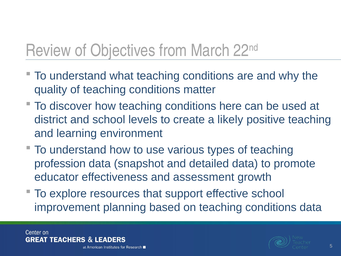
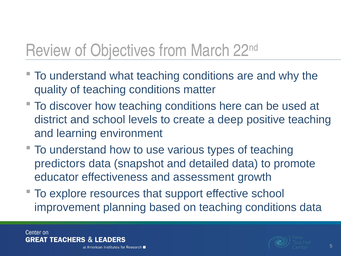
likely: likely -> deep
profession: profession -> predictors
